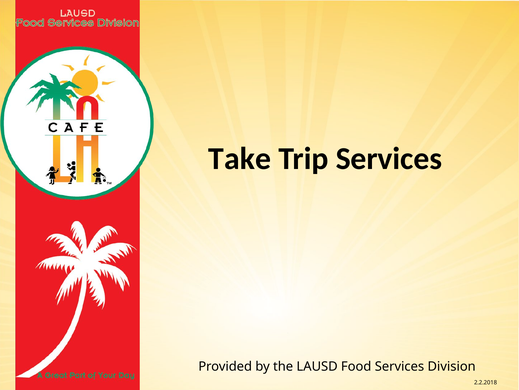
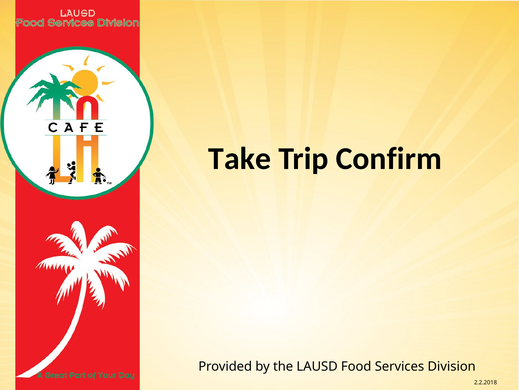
Trip Services: Services -> Confirm
